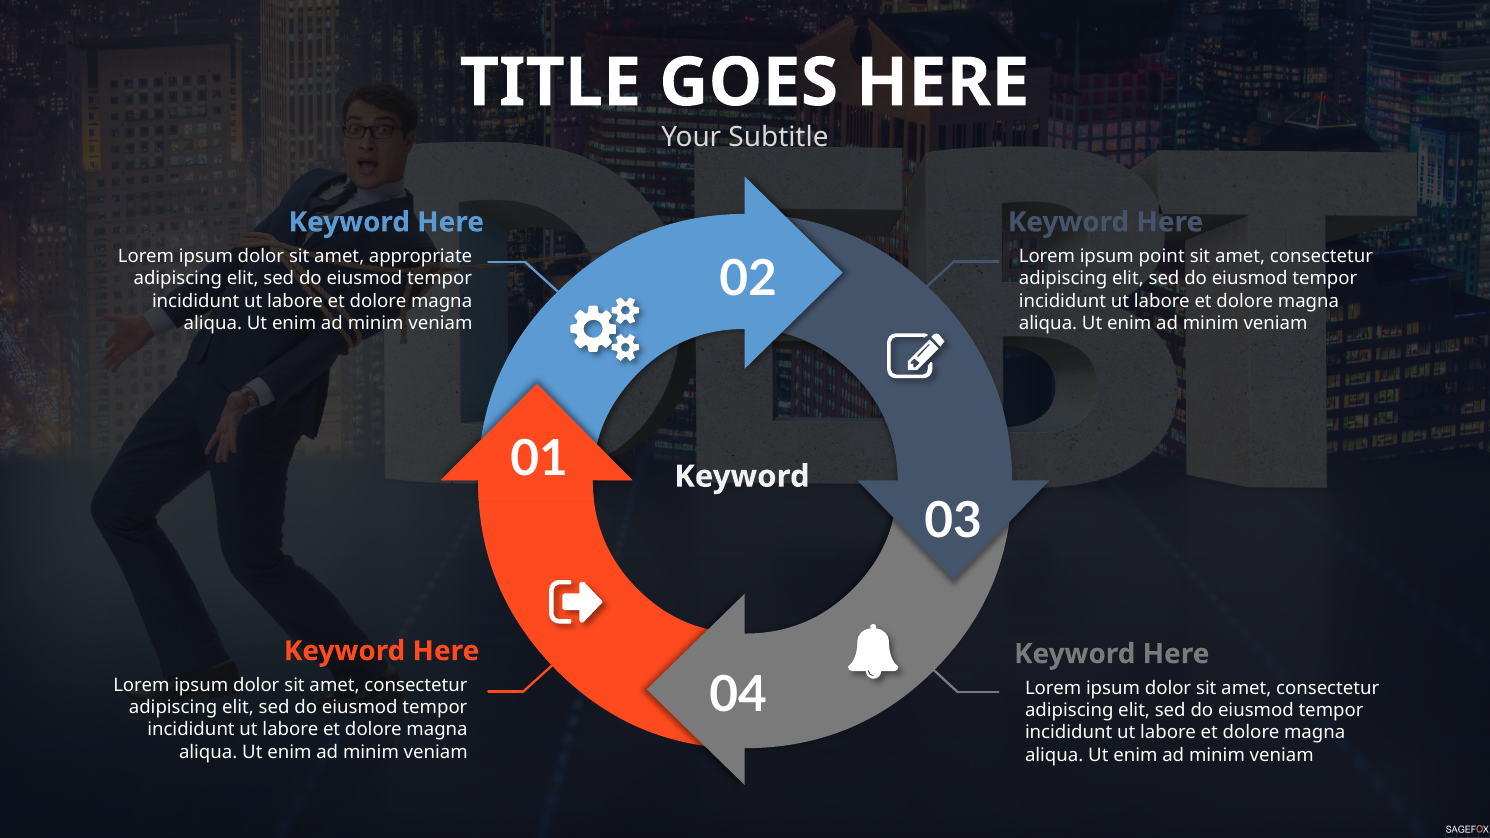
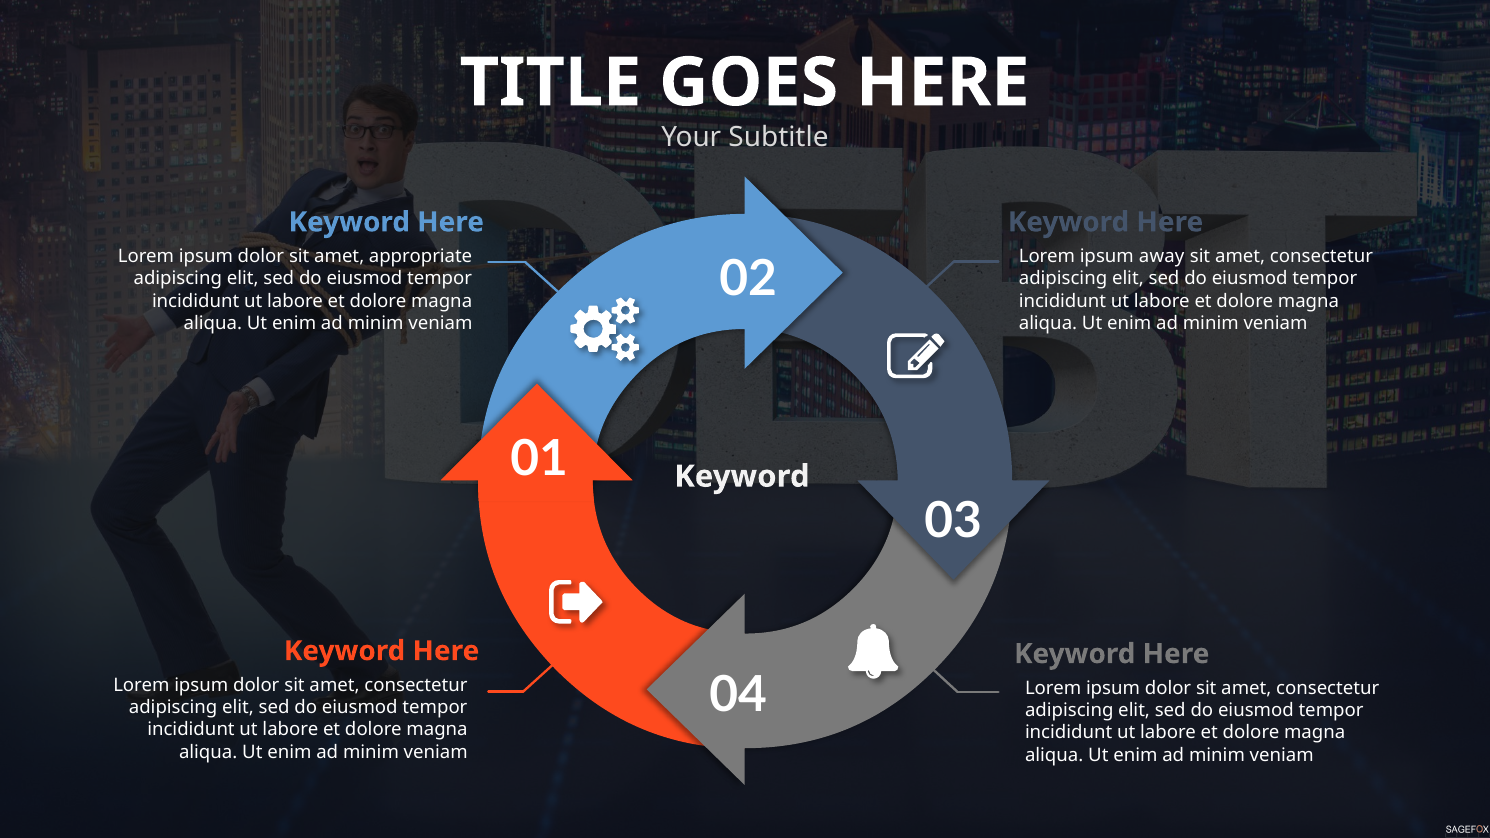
point: point -> away
